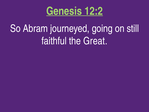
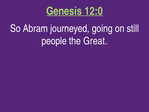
12:2: 12:2 -> 12:0
faithful: faithful -> people
